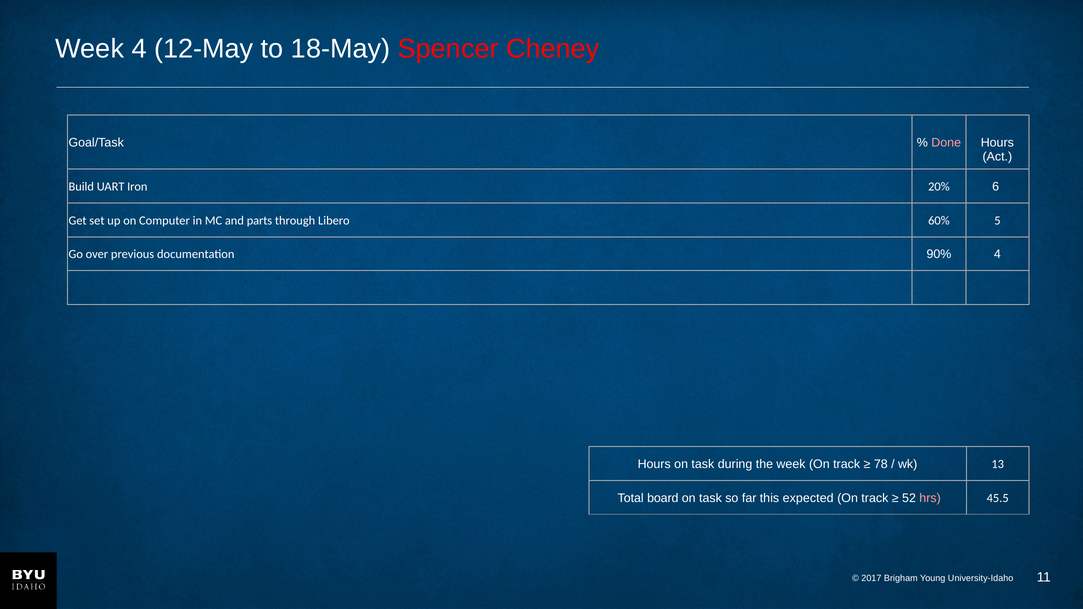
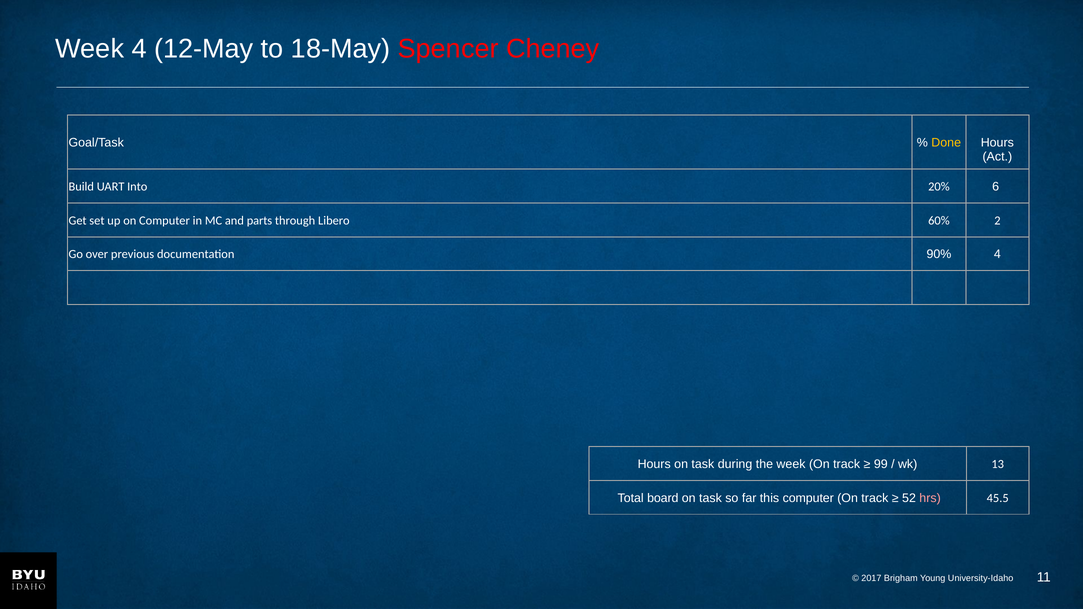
Done colour: pink -> yellow
Iron: Iron -> Into
5: 5 -> 2
78: 78 -> 99
this expected: expected -> computer
